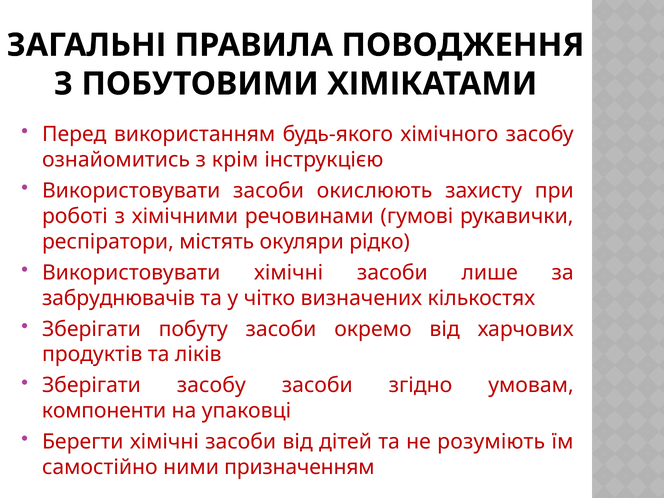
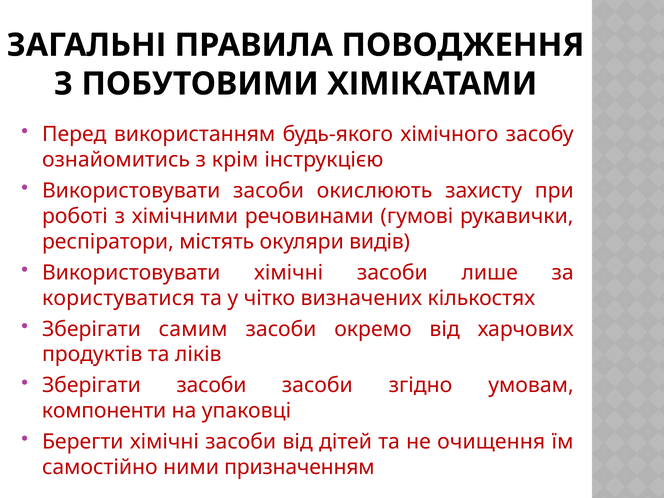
рідко: рідко -> видів
забруднювачів: забруднювачів -> користуватися
побуту: побуту -> самим
Зберігати засобу: засобу -> засоби
розуміють: розуміють -> очищення
